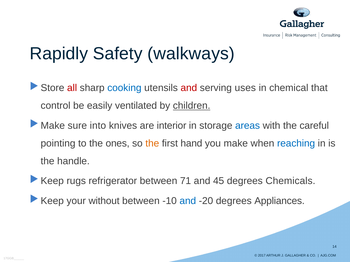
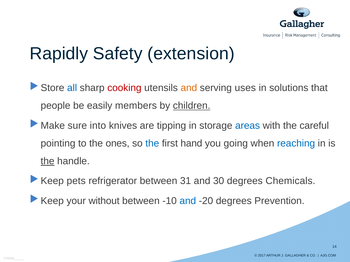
walkways: walkways -> extension
all colour: red -> blue
cooking colour: blue -> red
and at (189, 88) colour: red -> orange
chemical: chemical -> solutions
control: control -> people
ventilated: ventilated -> members
interior: interior -> tipping
the at (152, 144) colour: orange -> blue
make: make -> going
the at (48, 161) underline: none -> present
rugs: rugs -> pets
71: 71 -> 31
45: 45 -> 30
Appliances: Appliances -> Prevention
